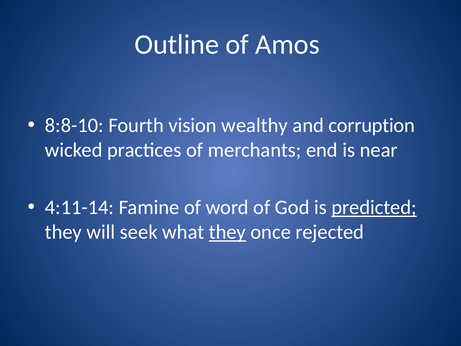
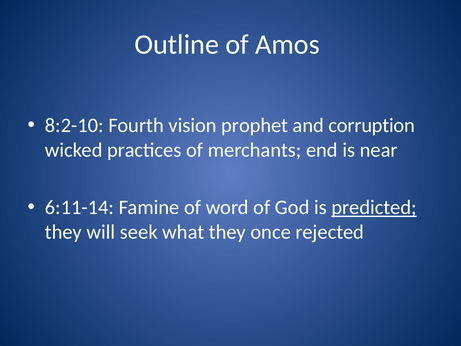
8:8-10: 8:8-10 -> 8:2-10
wealthy: wealthy -> prophet
4:11-14: 4:11-14 -> 6:11-14
they at (227, 232) underline: present -> none
